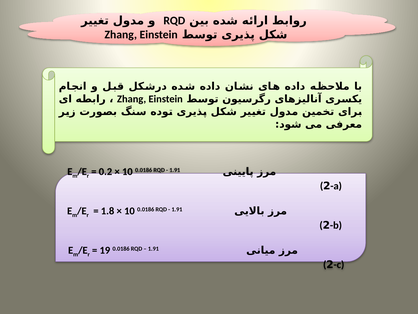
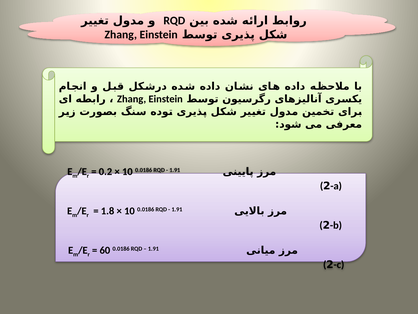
19: 19 -> 60
